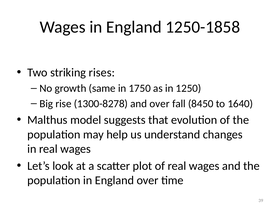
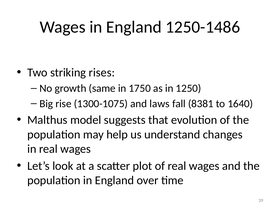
1250-1858: 1250-1858 -> 1250-1486
1300-8278: 1300-8278 -> 1300-1075
and over: over -> laws
8450: 8450 -> 8381
